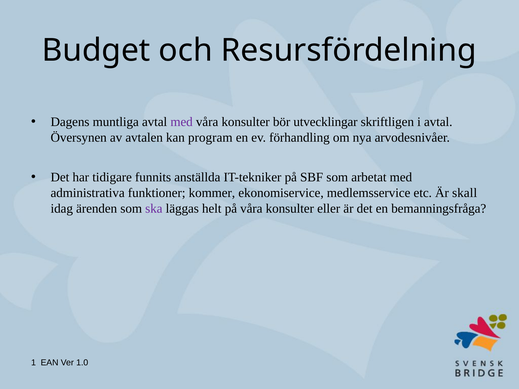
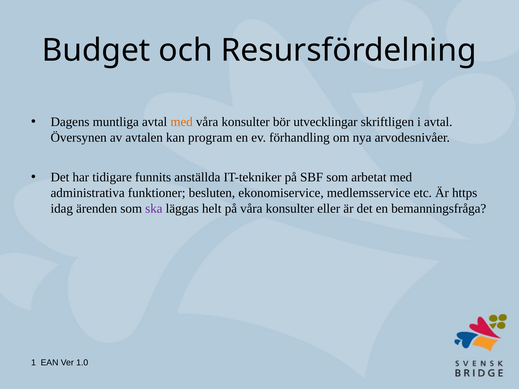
med at (182, 122) colour: purple -> orange
kommer: kommer -> besluten
skall: skall -> https
